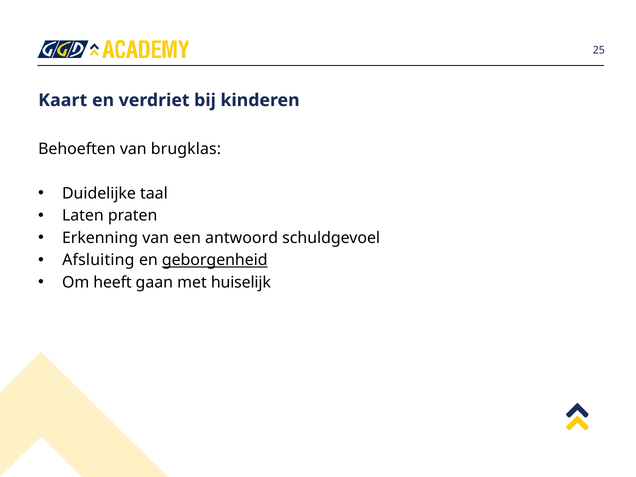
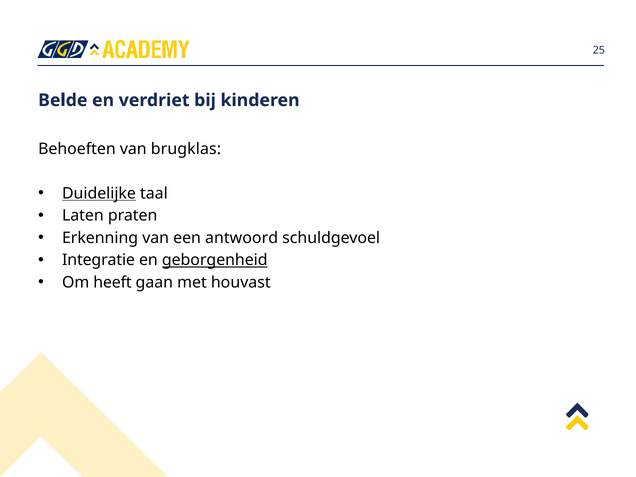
Kaart: Kaart -> Belde
Duidelijke underline: none -> present
Afsluiting: Afsluiting -> Integratie
huiselijk: huiselijk -> houvast
